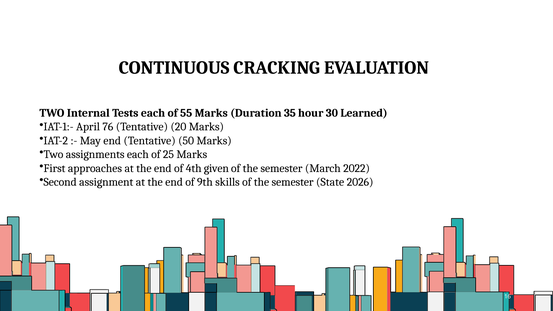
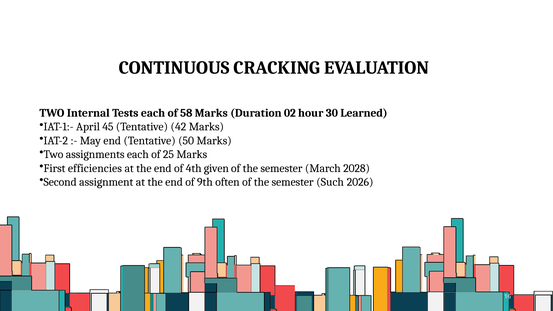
55: 55 -> 58
35: 35 -> 02
76: 76 -> 45
20: 20 -> 42
approaches: approaches -> efficiencies
2022: 2022 -> 2028
skills: skills -> often
State: State -> Such
